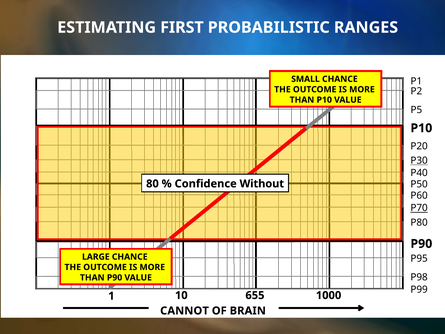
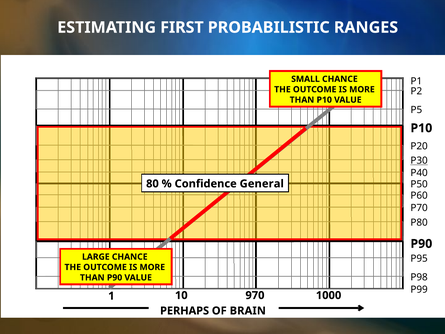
Without: Without -> General
P70 underline: present -> none
655: 655 -> 970
CANNOT: CANNOT -> PERHAPS
